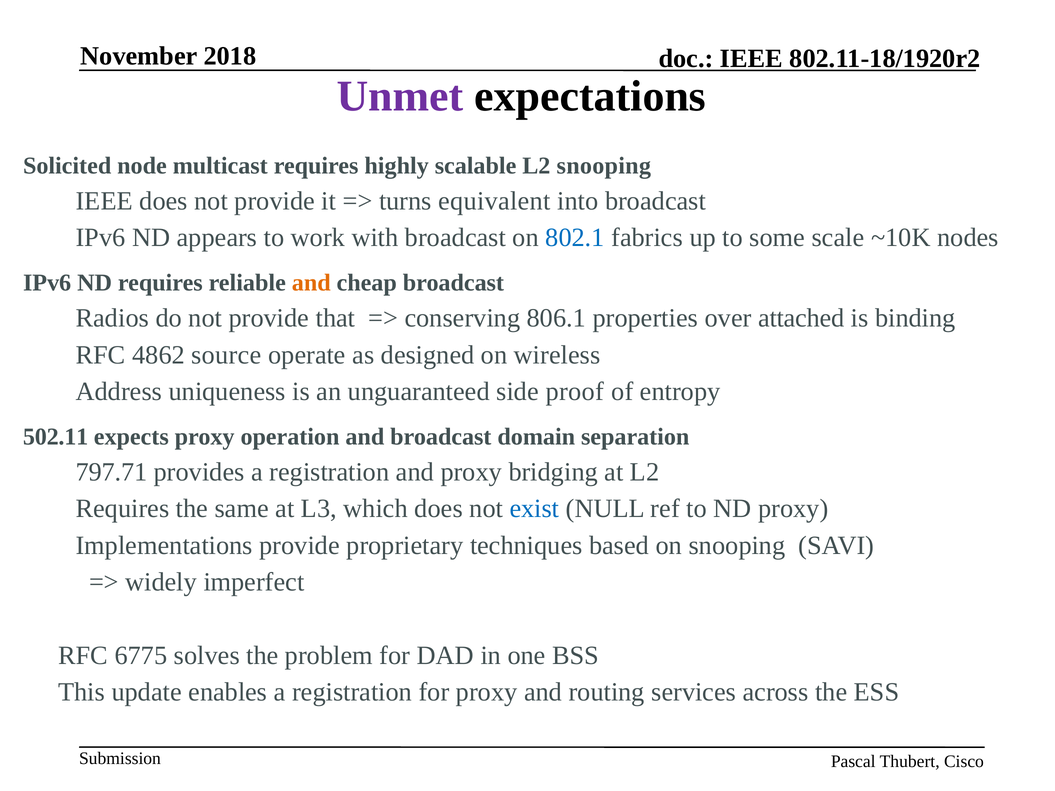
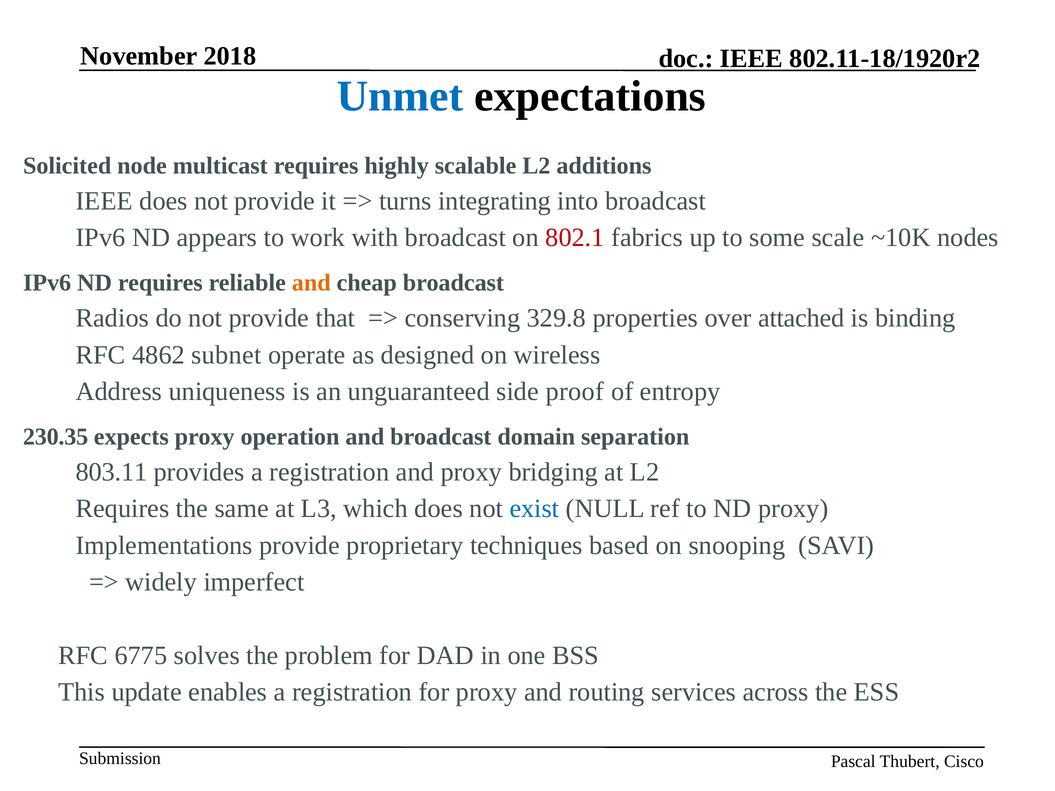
Unmet colour: purple -> blue
L2 snooping: snooping -> additions
equivalent: equivalent -> integrating
802.1 colour: blue -> red
806.1: 806.1 -> 329.8
source: source -> subnet
502.11: 502.11 -> 230.35
797.71: 797.71 -> 803.11
